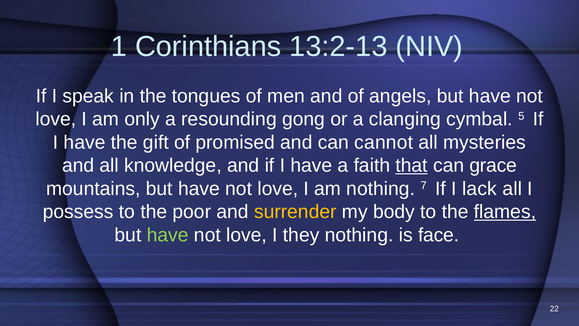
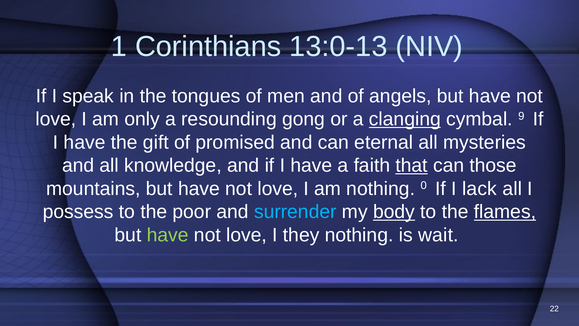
13:2-13: 13:2-13 -> 13:0-13
clanging underline: none -> present
5: 5 -> 9
cannot: cannot -> eternal
grace: grace -> those
7: 7 -> 0
surrender colour: yellow -> light blue
body underline: none -> present
face: face -> wait
